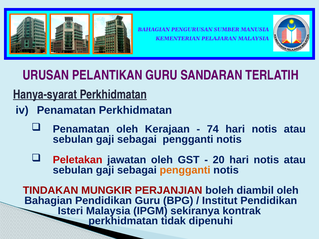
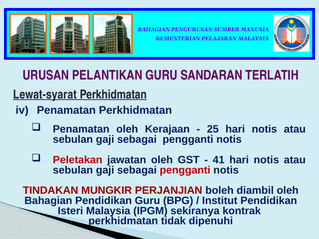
Hanya-syarat: Hanya-syarat -> Lewat-syarat
74: 74 -> 25
20: 20 -> 41
pengganti at (185, 170) colour: orange -> red
